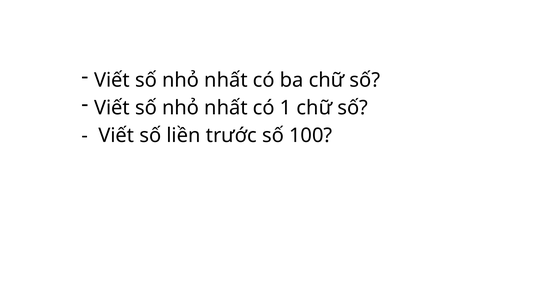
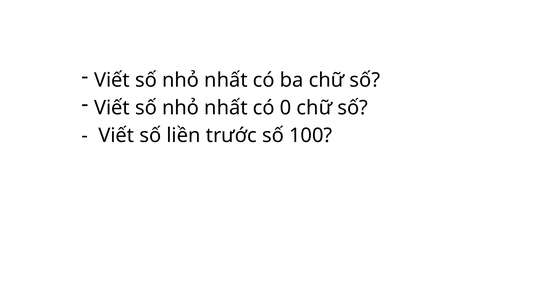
1: 1 -> 0
